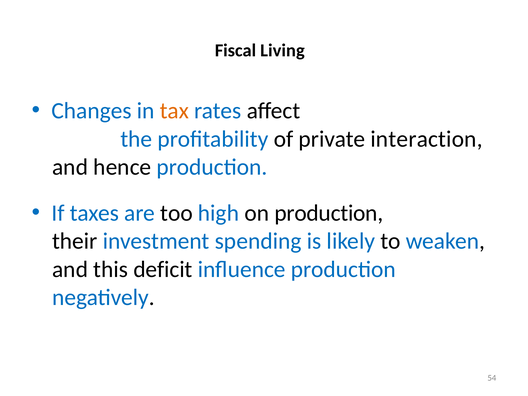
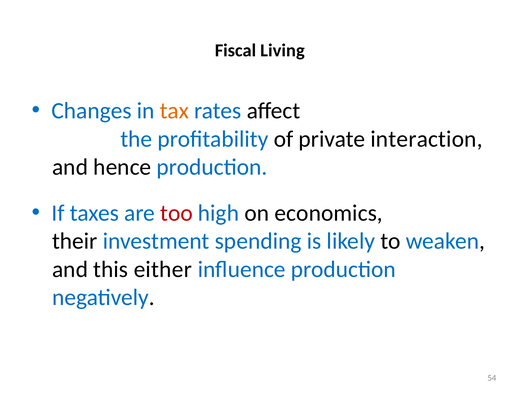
too colour: black -> red
on production: production -> economics
deficit: deficit -> either
